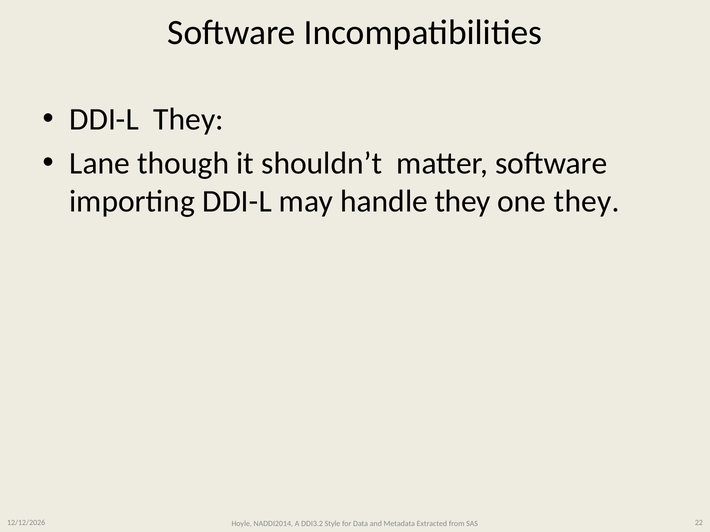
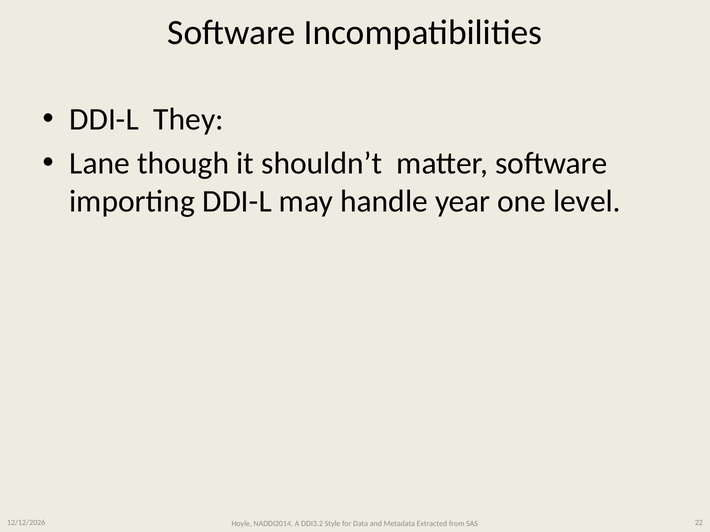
handle they: they -> year
one they: they -> level
